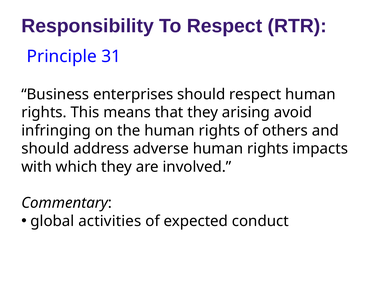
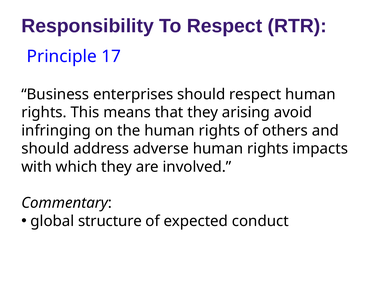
31: 31 -> 17
activities: activities -> structure
